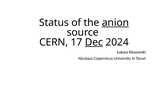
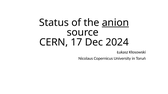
Dec underline: present -> none
